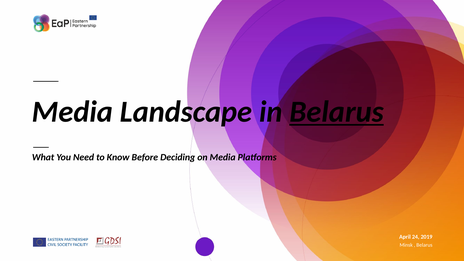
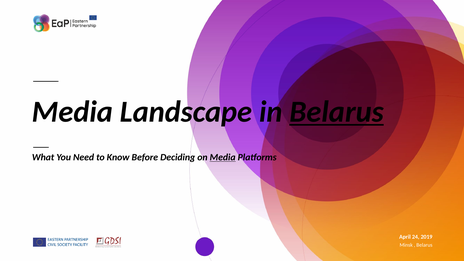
Media at (223, 157) underline: none -> present
